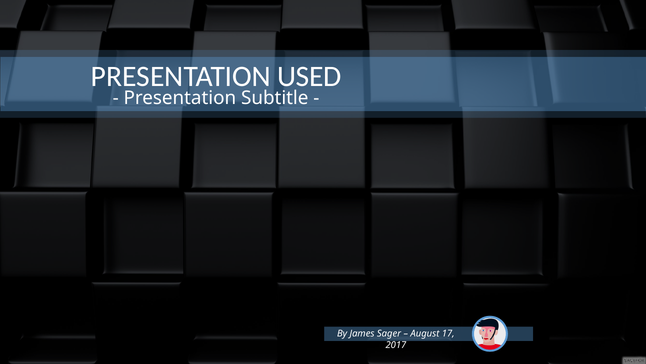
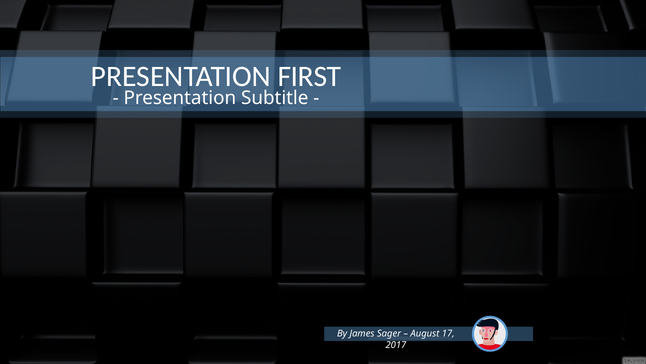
USED: USED -> FIRST
